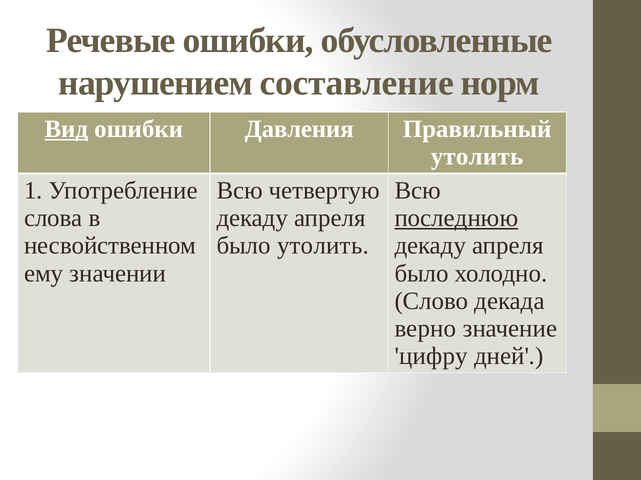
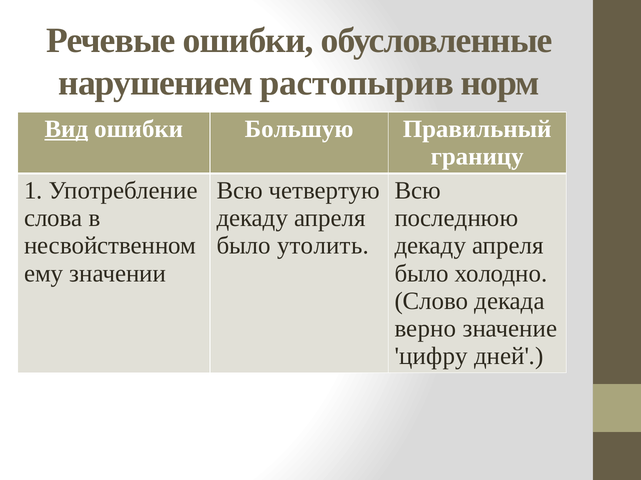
составление: составление -> растопырив
Давления: Давления -> Большую
утолить at (477, 157): утолить -> границу
последнюю underline: present -> none
